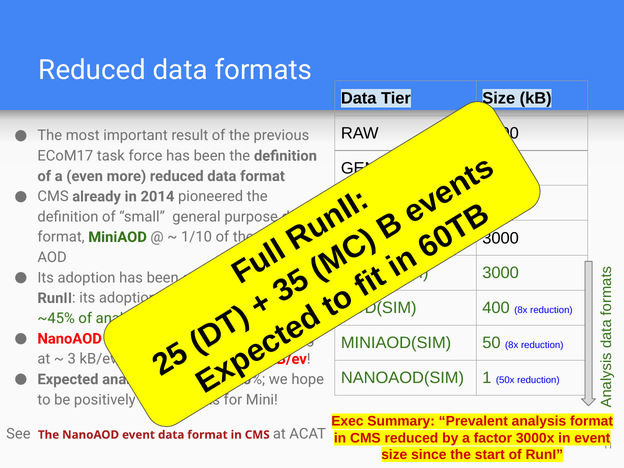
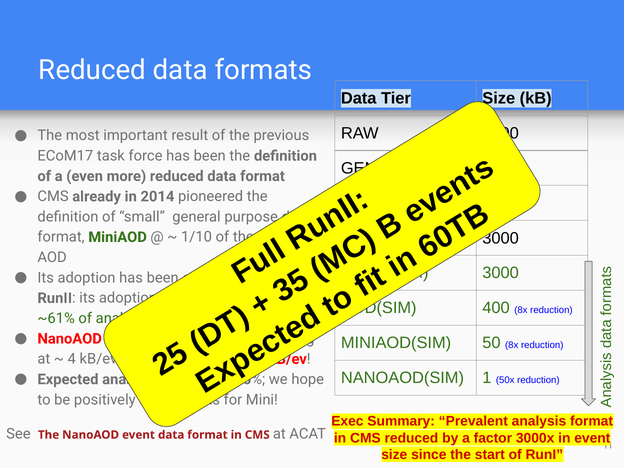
~45%: ~45% -> ~61%
3 at (72, 359): 3 -> 4
